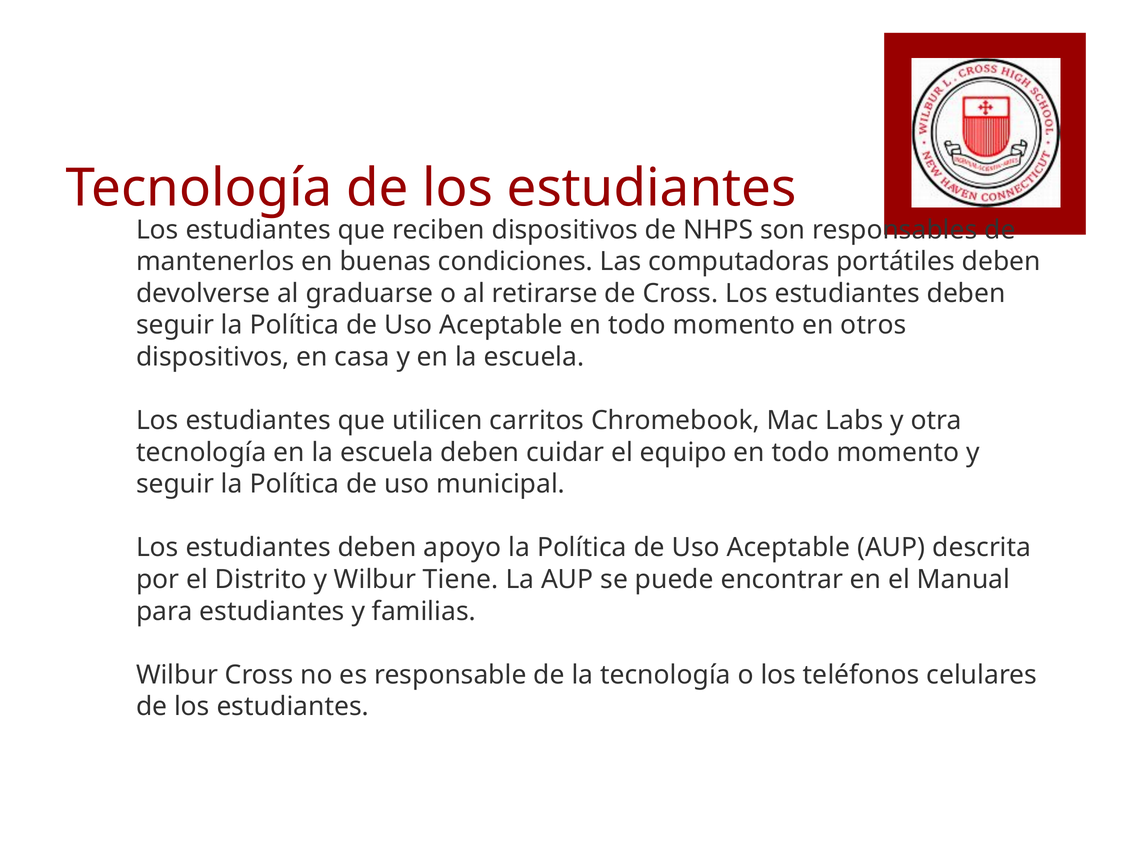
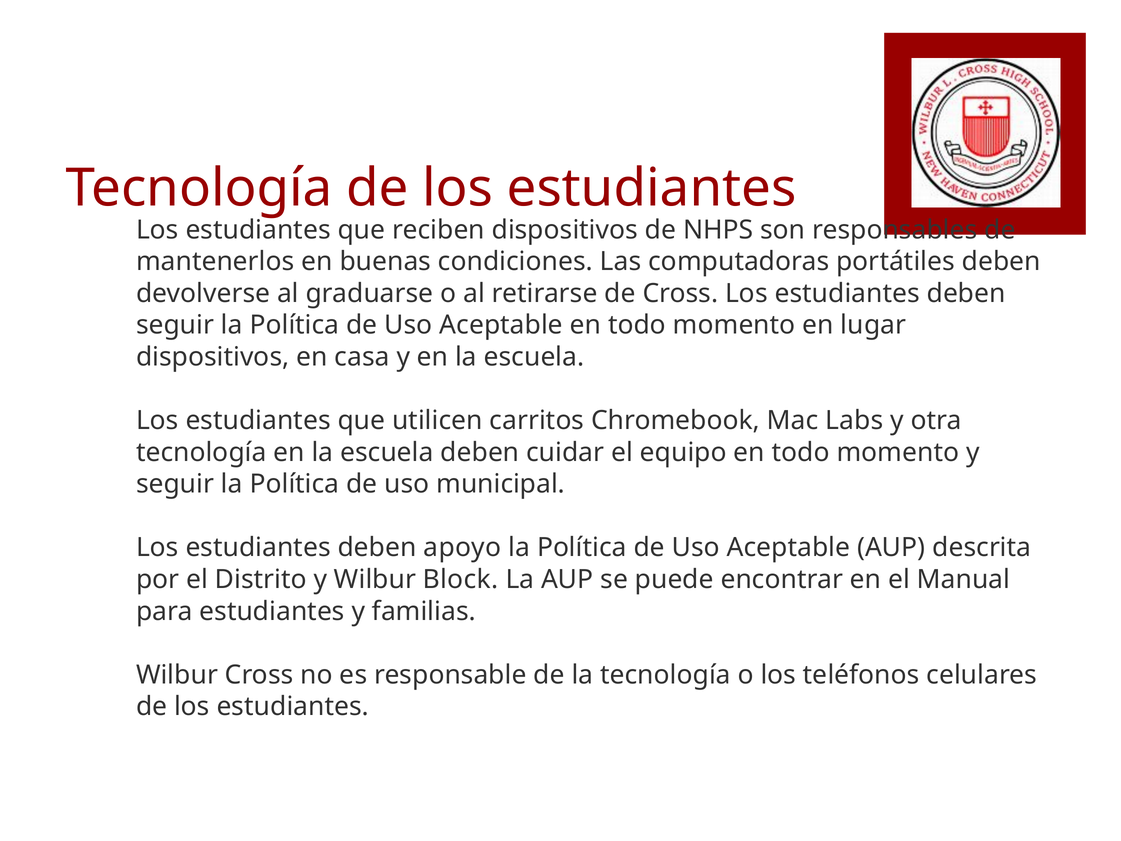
otros: otros -> lugar
Tiene: Tiene -> Block
